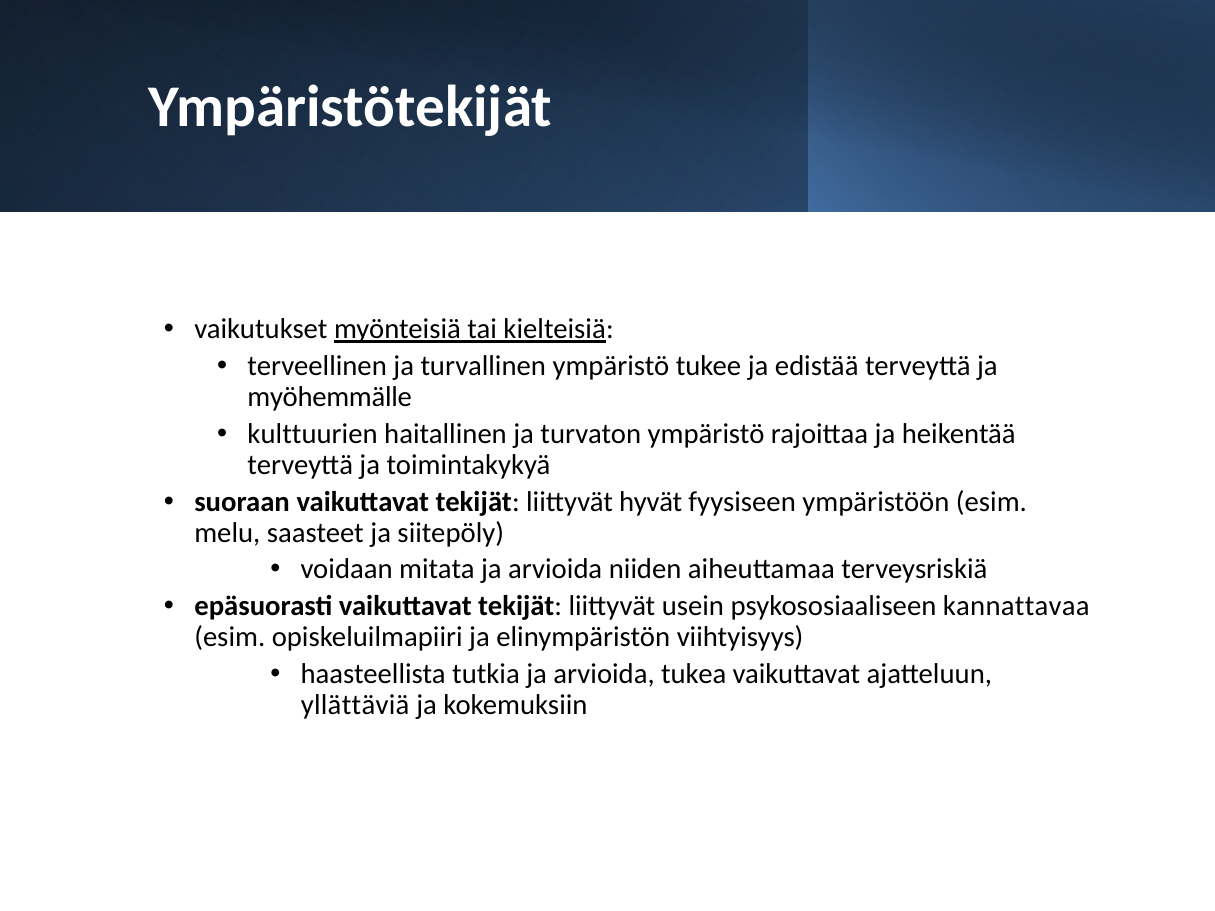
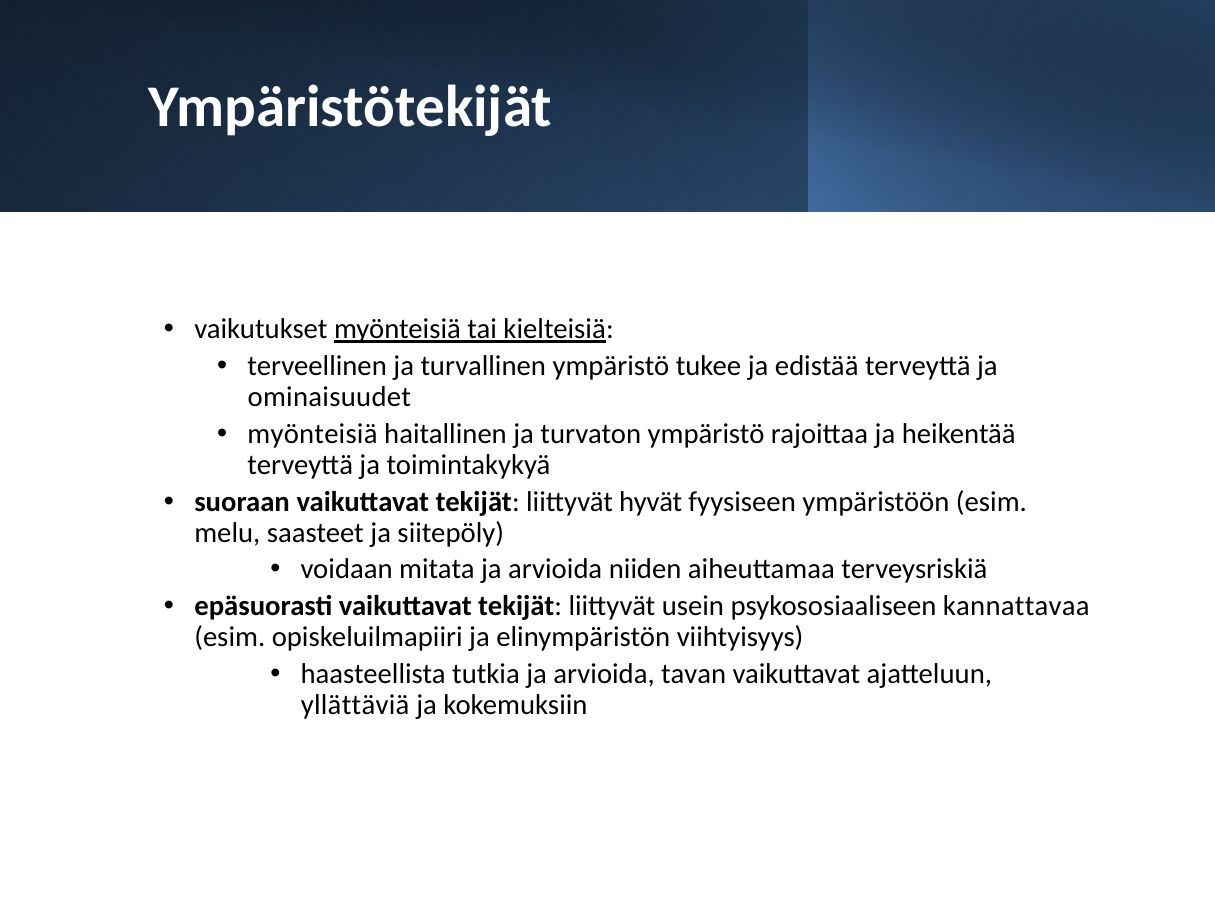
myöhemmälle: myöhemmälle -> ominaisuudet
kulttuurien at (313, 434): kulttuurien -> myönteisiä
tukea: tukea -> tavan
